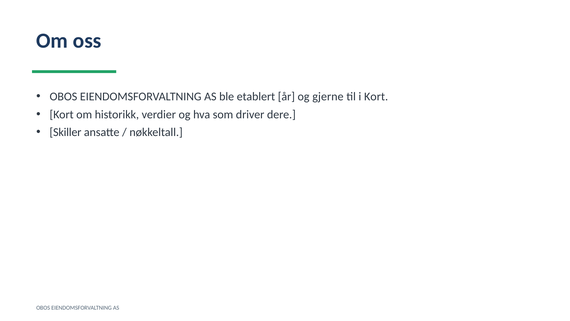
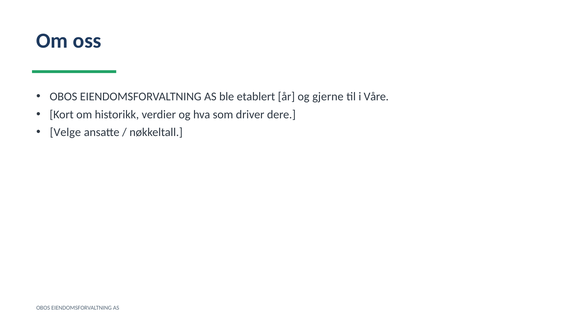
i Kort: Kort -> Våre
Skiller: Skiller -> Velge
